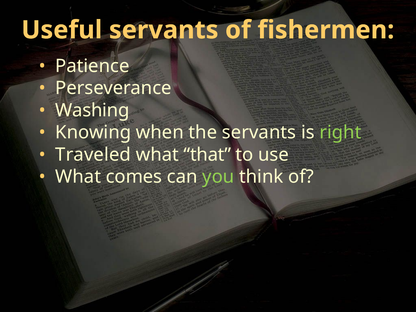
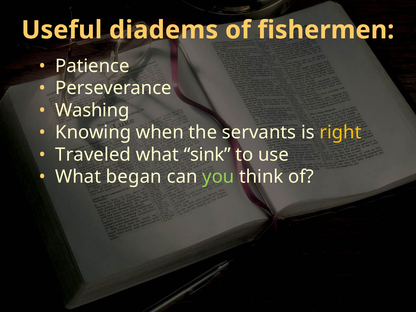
Useful servants: servants -> diadems
right colour: light green -> yellow
that: that -> sink
comes: comes -> began
